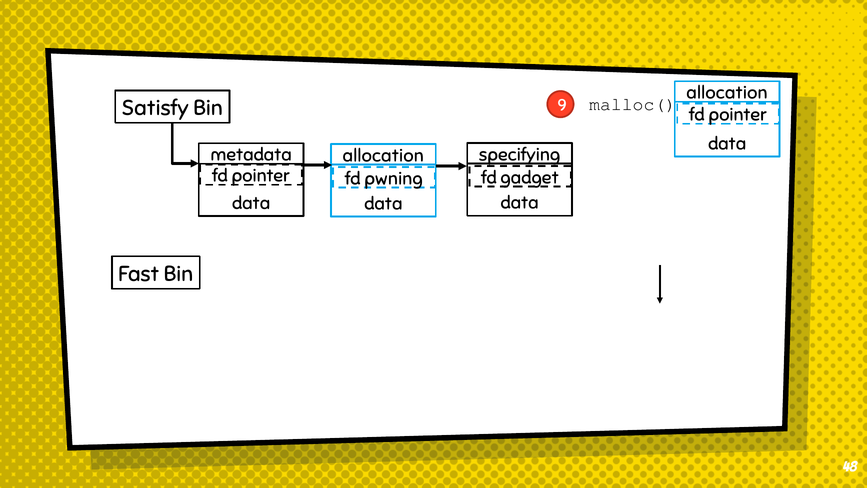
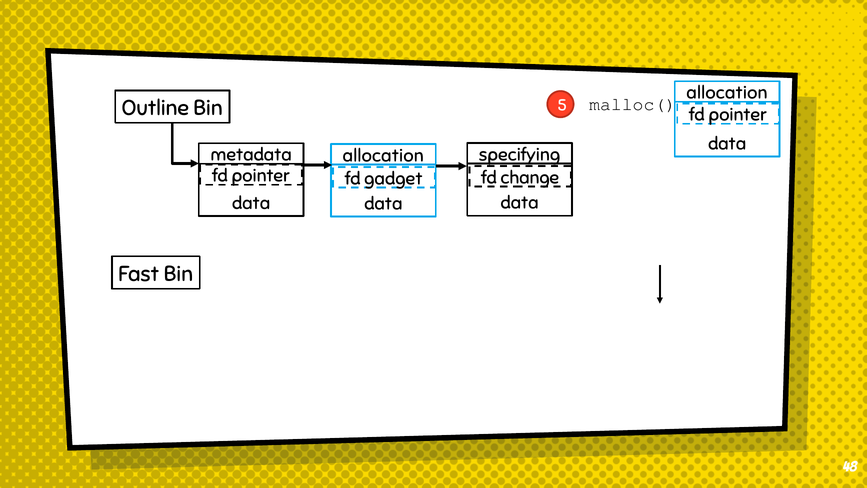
Satisfy: Satisfy -> Outline
9: 9 -> 5
gadget: gadget -> change
pwning: pwning -> gadget
